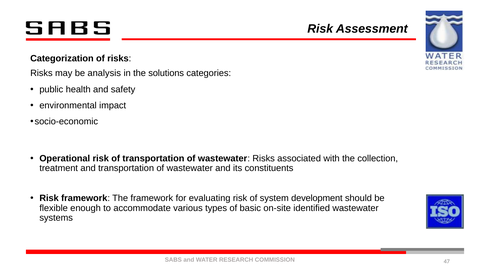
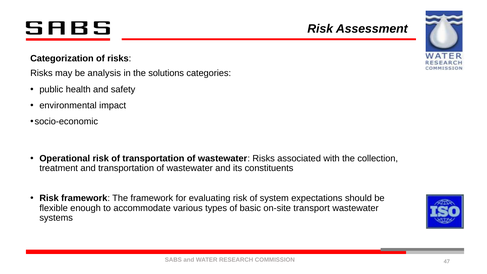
development: development -> expectations
identified: identified -> transport
